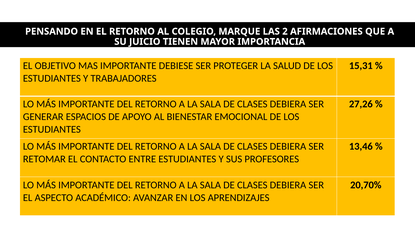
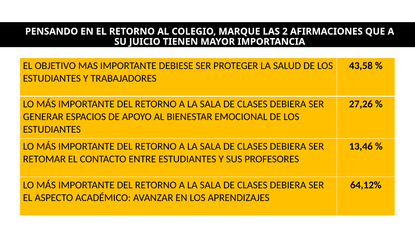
15,31: 15,31 -> 43,58
20,70%: 20,70% -> 64,12%
